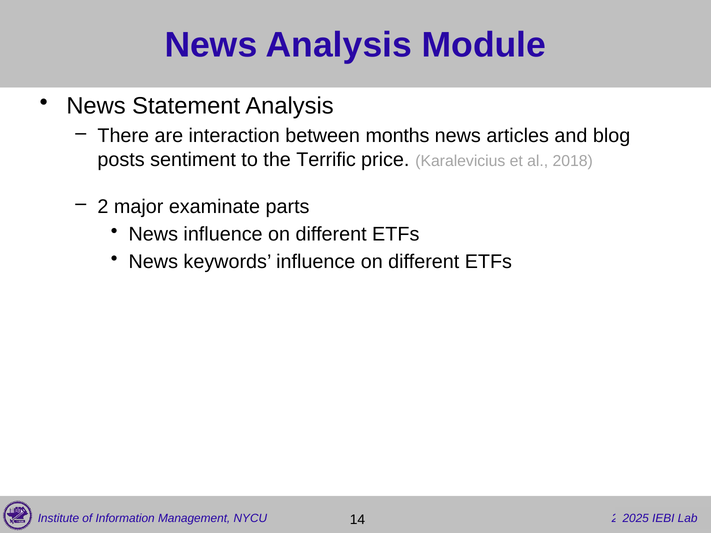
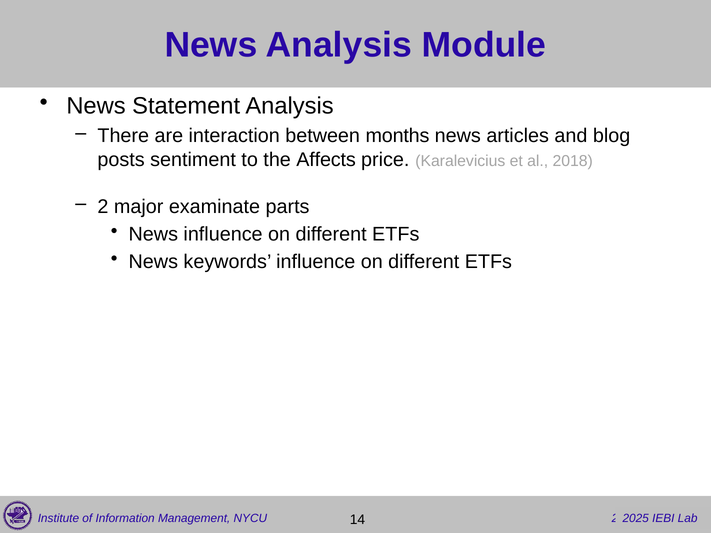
Terrific: Terrific -> Affects
